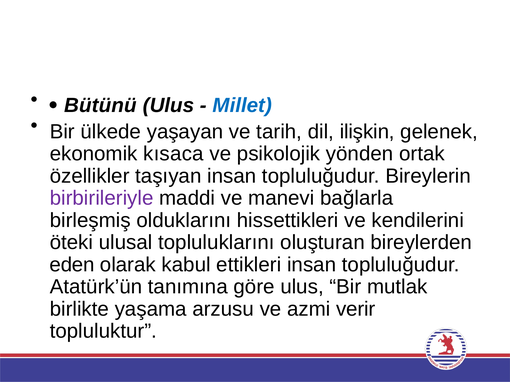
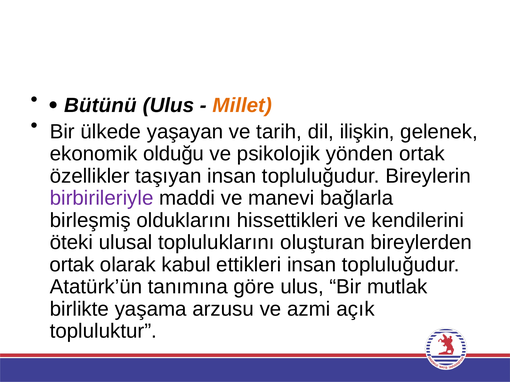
Millet colour: blue -> orange
kısaca: kısaca -> olduğu
eden at (72, 265): eden -> ortak
verir: verir -> açık
